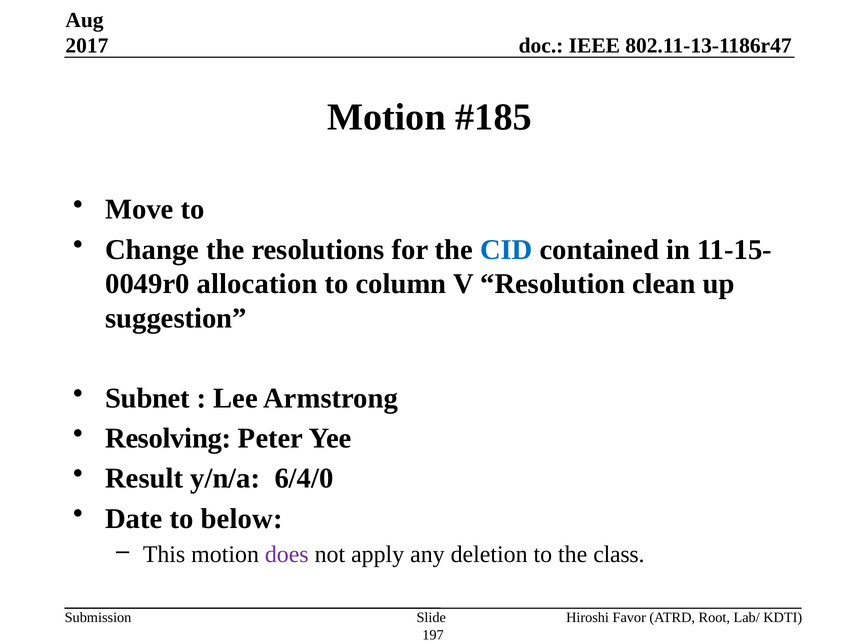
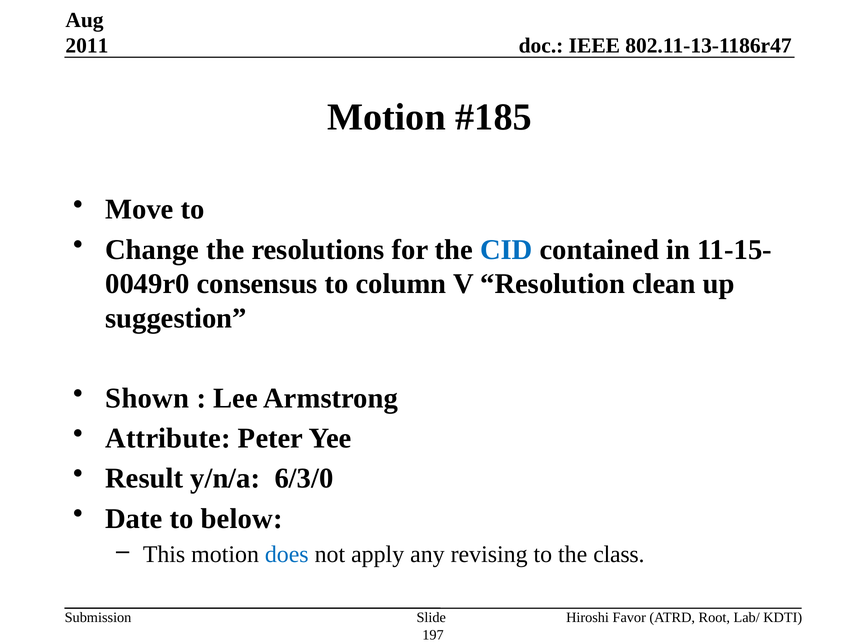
2017: 2017 -> 2011
allocation: allocation -> consensus
Subnet: Subnet -> Shown
Resolving: Resolving -> Attribute
6/4/0: 6/4/0 -> 6/3/0
does colour: purple -> blue
deletion: deletion -> revising
